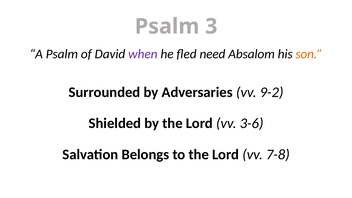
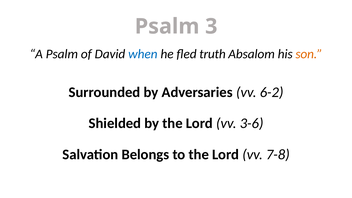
when colour: purple -> blue
need: need -> truth
9-2: 9-2 -> 6-2
